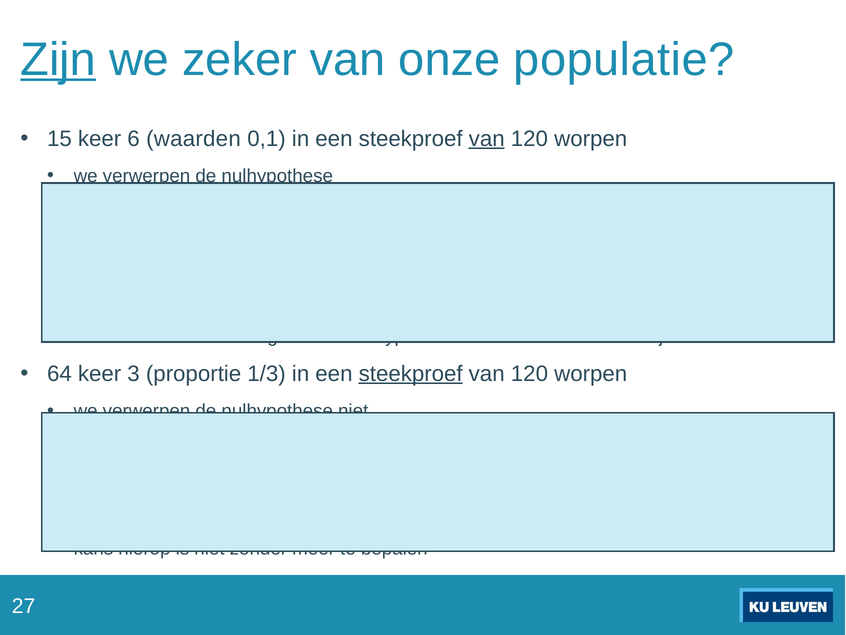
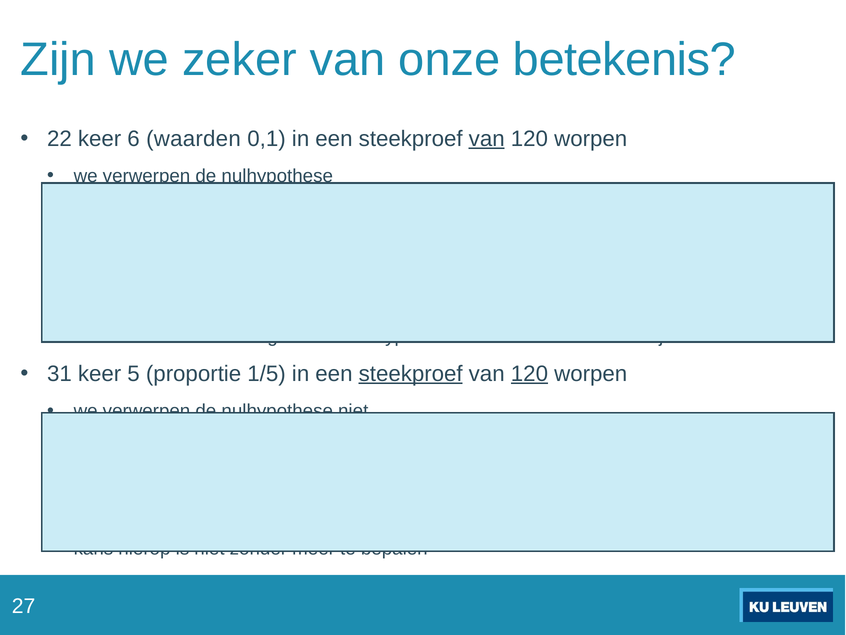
Zijn at (58, 60) underline: present -> none
populatie: populatie -> betekenis
15: 15 -> 22
64: 64 -> 31
3: 3 -> 5
1/3: 1/3 -> 1/5
120 at (529, 374) underline: none -> present
